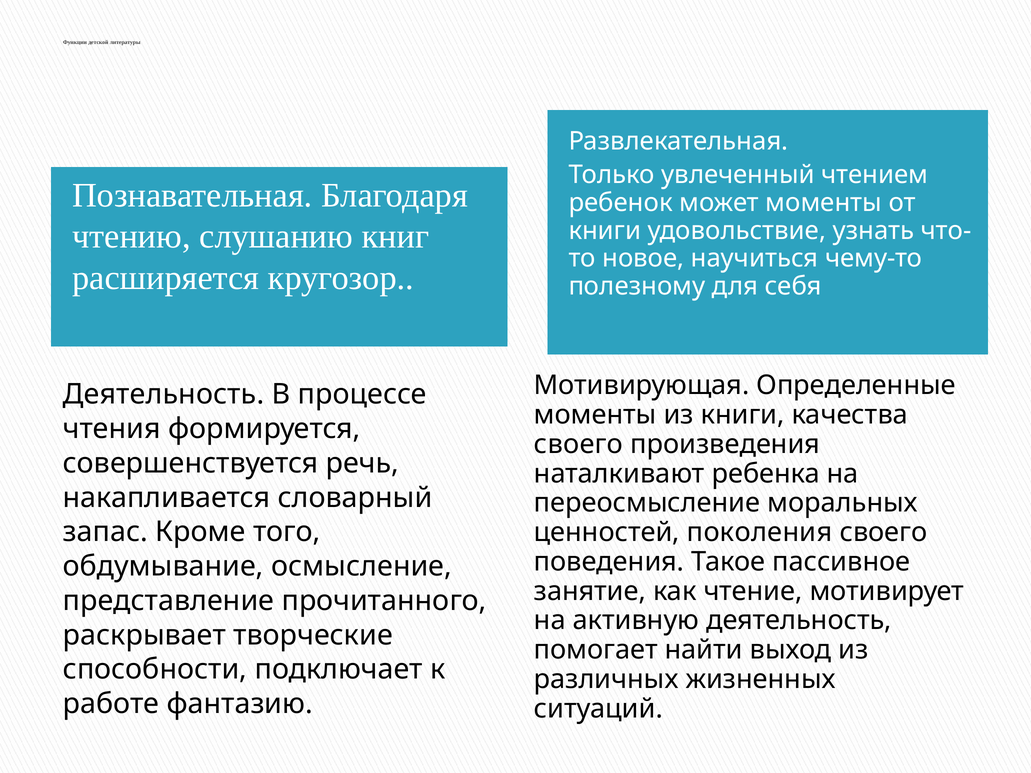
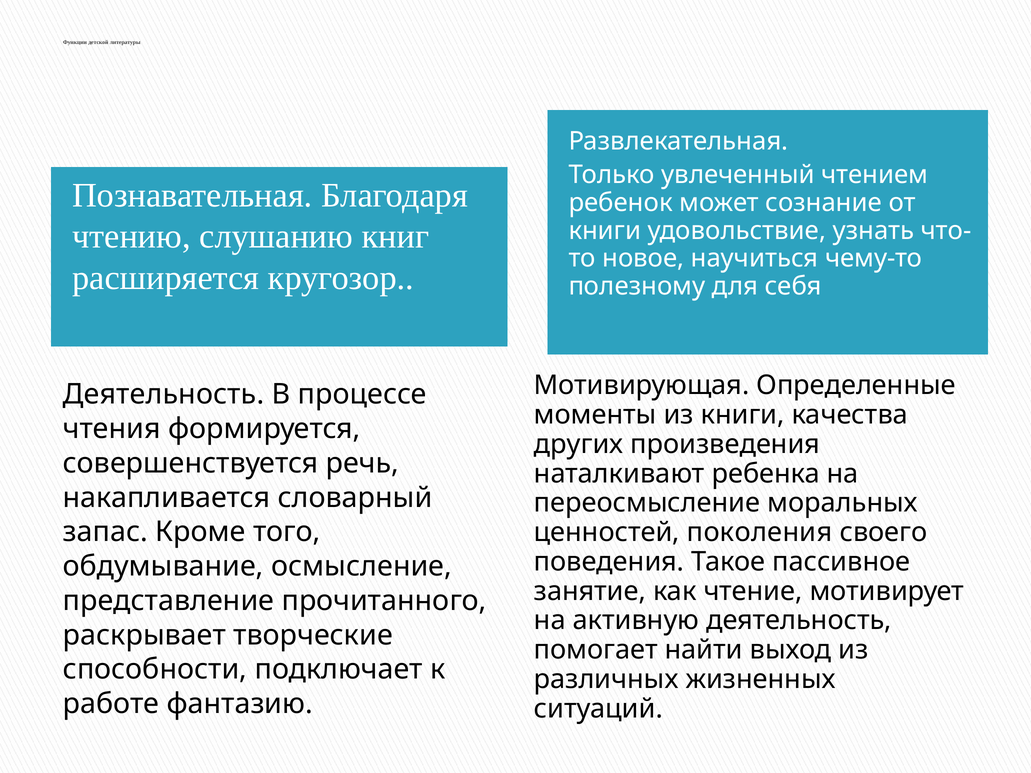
может моменты: моменты -> сознание
своего at (578, 444): своего -> других
